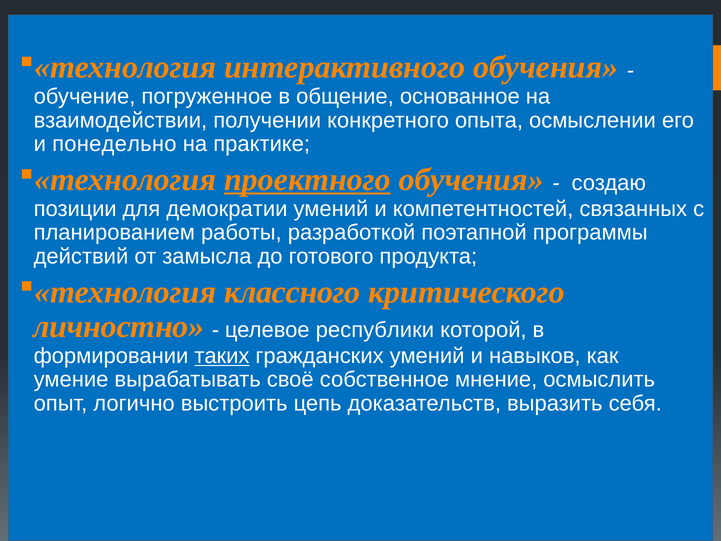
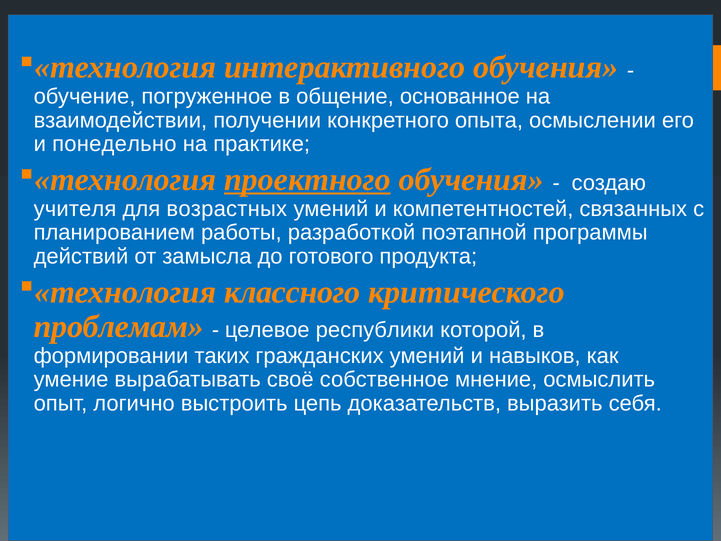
позиции: позиции -> учителя
демократии: демократии -> возрастных
личностно: личностно -> проблемам
таких underline: present -> none
